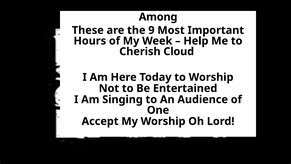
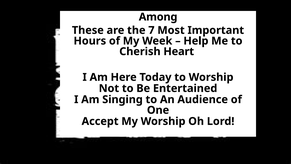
9: 9 -> 7
Cloud: Cloud -> Heart
